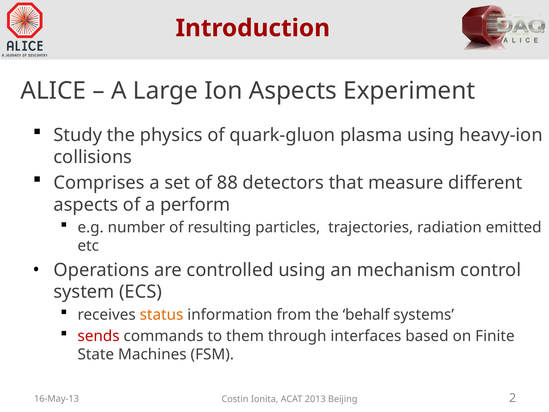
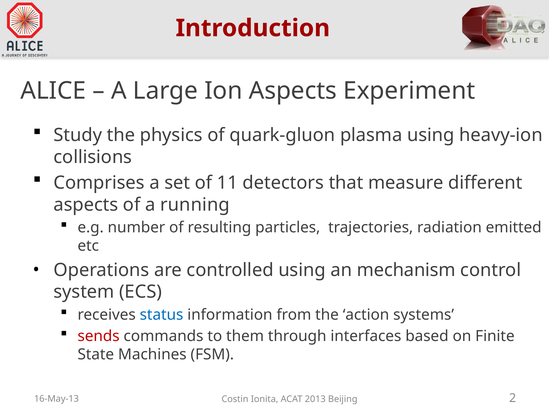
88: 88 -> 11
perform: perform -> running
status colour: orange -> blue
behalf: behalf -> action
